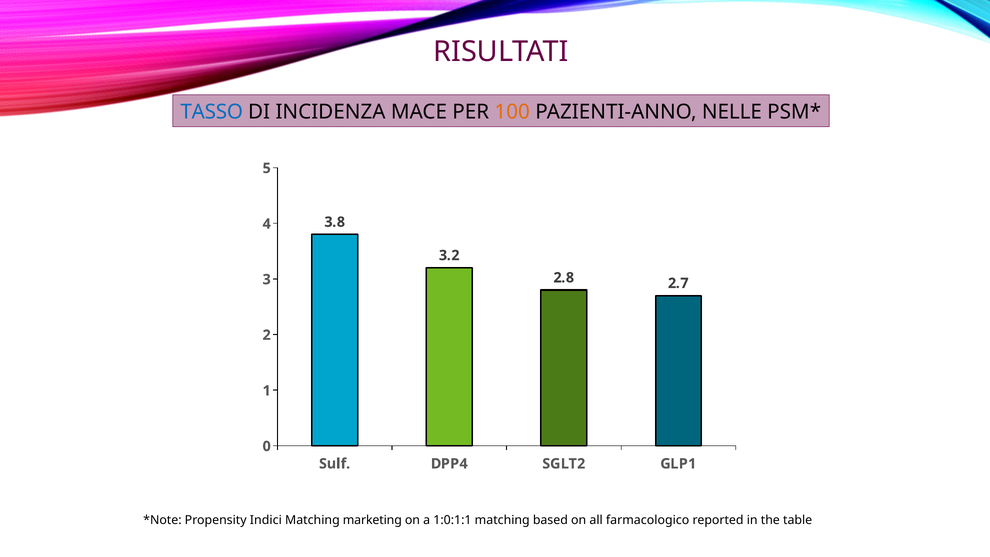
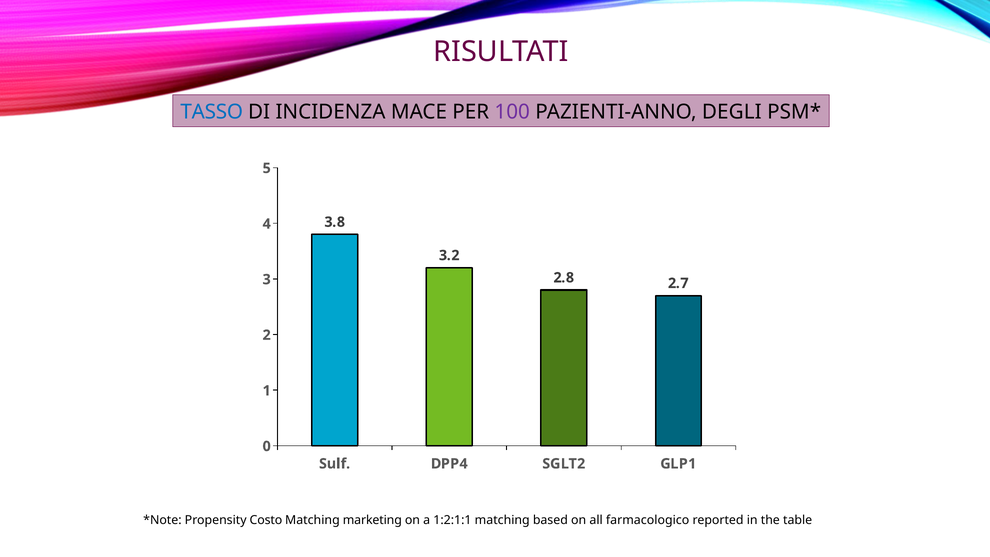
100 colour: orange -> purple
NELLE: NELLE -> DEGLI
Indici: Indici -> Costo
1:0:1:1: 1:0:1:1 -> 1:2:1:1
